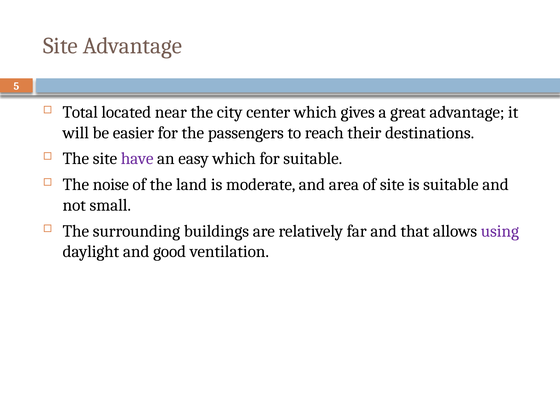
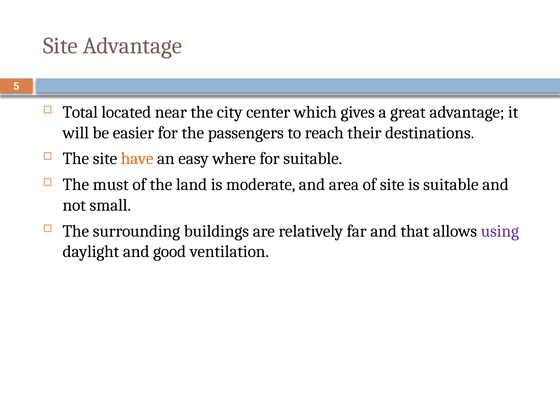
have colour: purple -> orange
easy which: which -> where
noise: noise -> must
